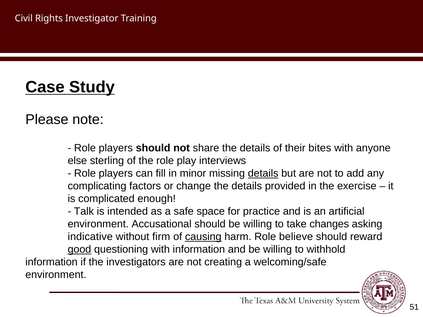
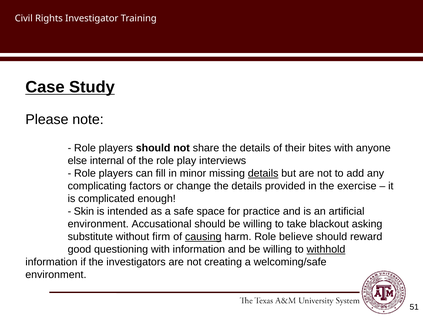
sterling: sterling -> internal
Talk: Talk -> Skin
changes: changes -> blackout
indicative: indicative -> substitute
good underline: present -> none
withhold underline: none -> present
